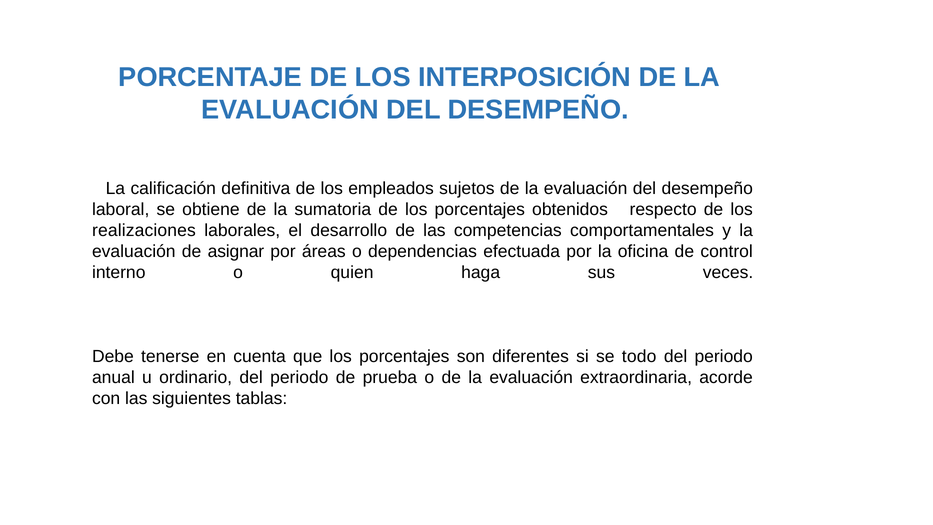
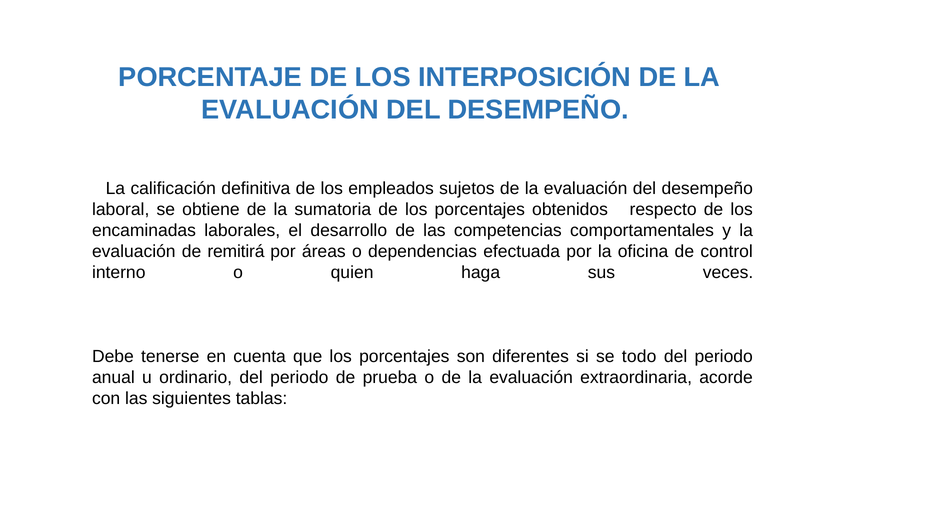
realizaciones: realizaciones -> encaminadas
asignar: asignar -> remitirá
